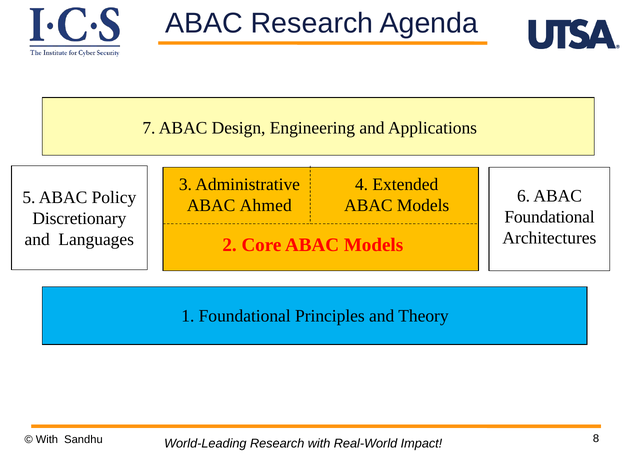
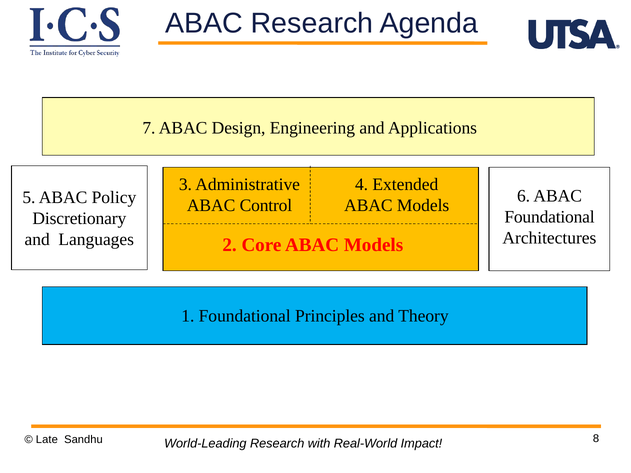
Ahmed: Ahmed -> Control
With at (47, 440): With -> Late
